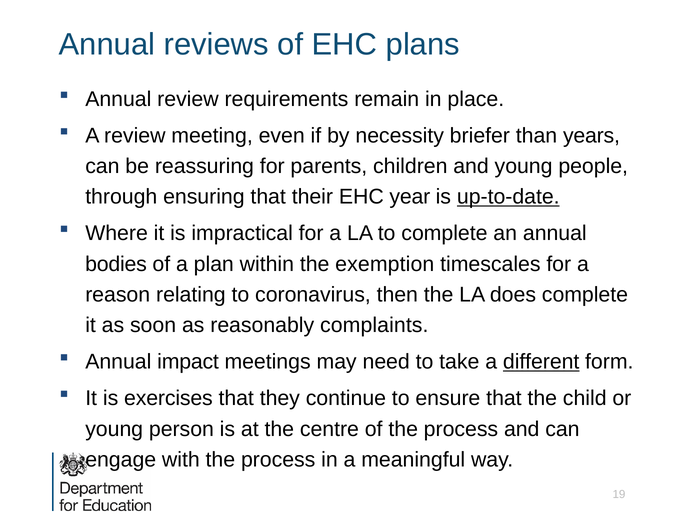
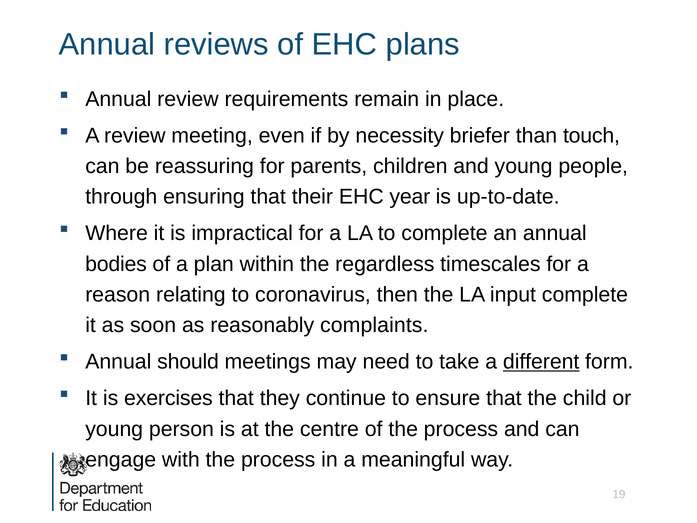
years: years -> touch
up-to-date underline: present -> none
exemption: exemption -> regardless
does: does -> input
impact: impact -> should
